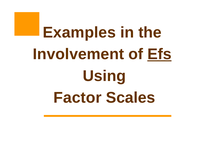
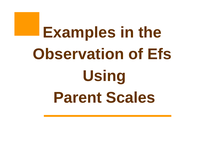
Involvement: Involvement -> Observation
Efs underline: present -> none
Factor: Factor -> Parent
